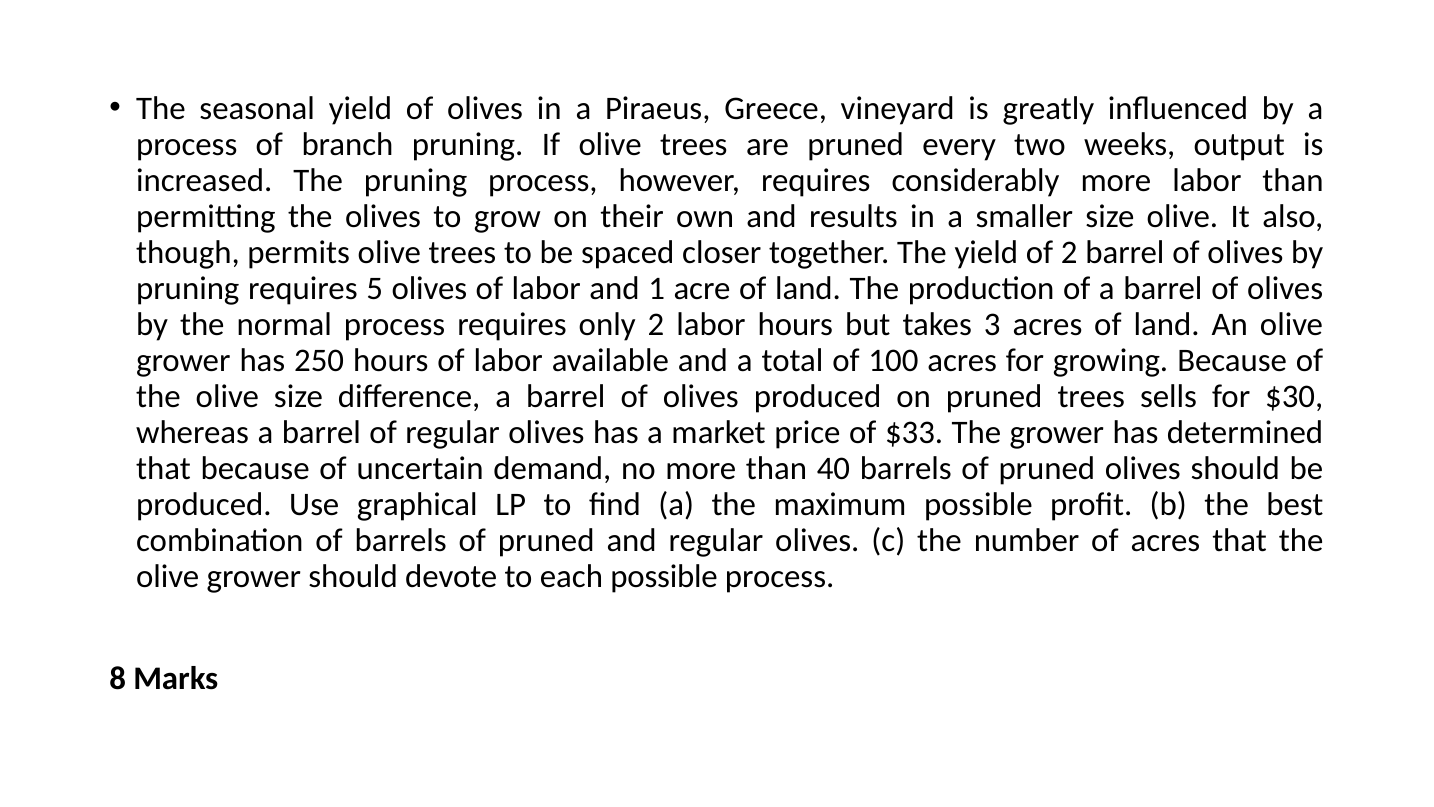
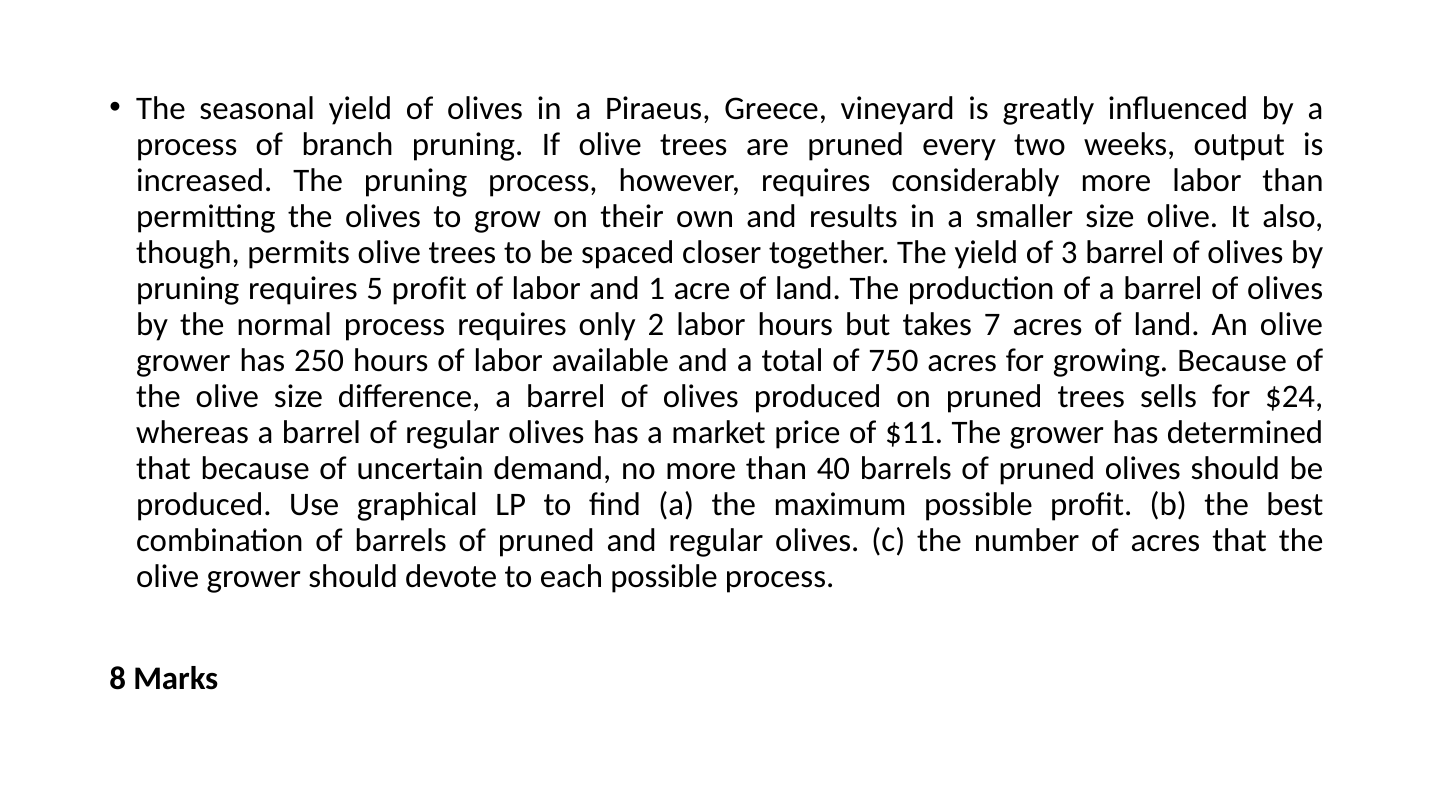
of 2: 2 -> 3
5 olives: olives -> profit
3: 3 -> 7
100: 100 -> 750
$30: $30 -> $24
$33: $33 -> $11
